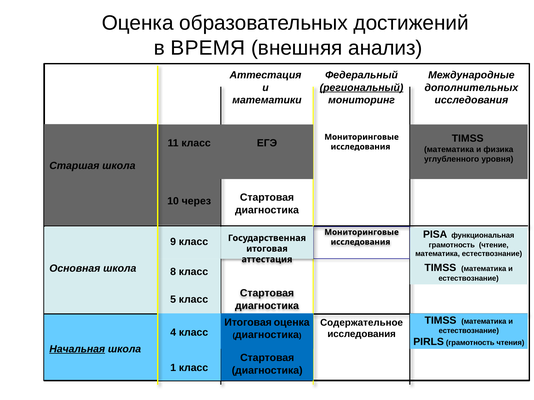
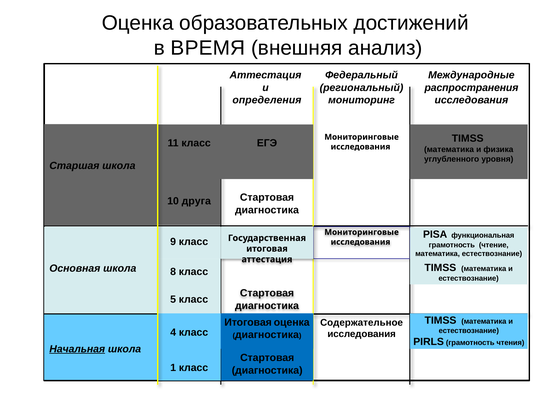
региональный underline: present -> none
дополнительных: дополнительных -> распространения
математики: математики -> определения
через: через -> друга
